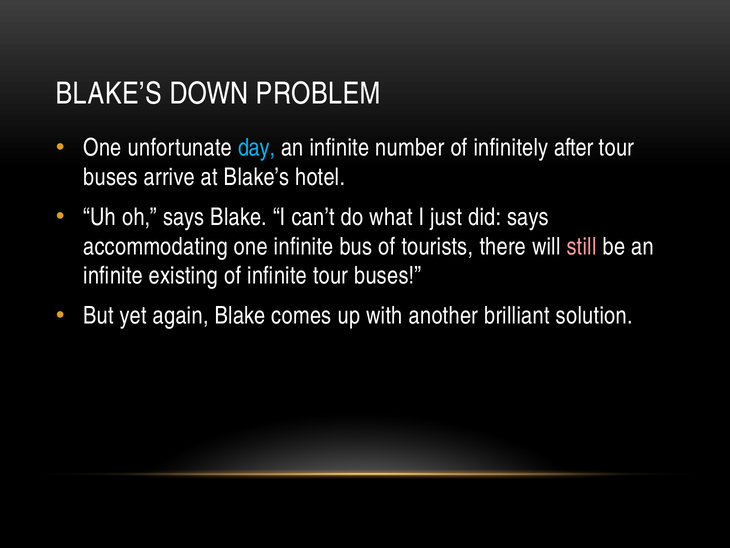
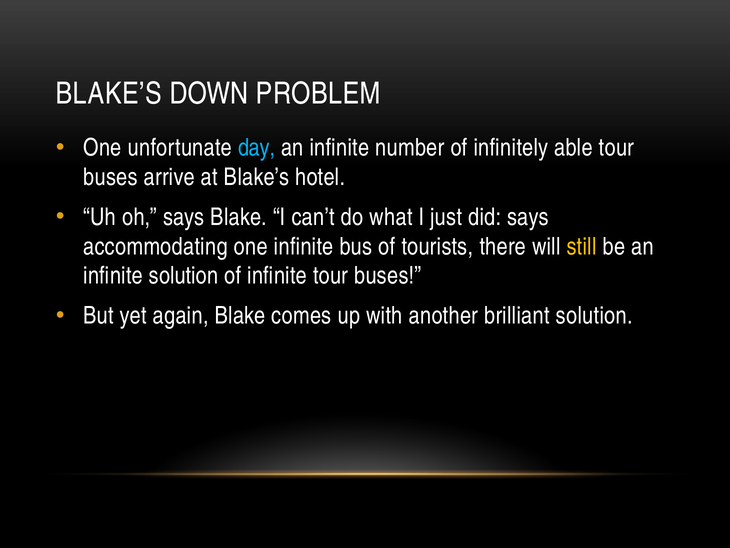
after: after -> able
still colour: pink -> yellow
infinite existing: existing -> solution
